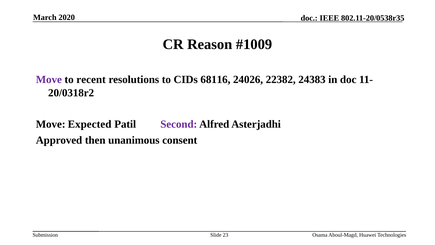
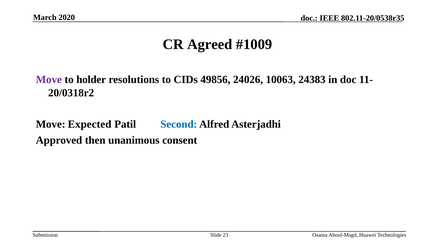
Reason: Reason -> Agreed
recent: recent -> holder
68116: 68116 -> 49856
22382: 22382 -> 10063
Second colour: purple -> blue
